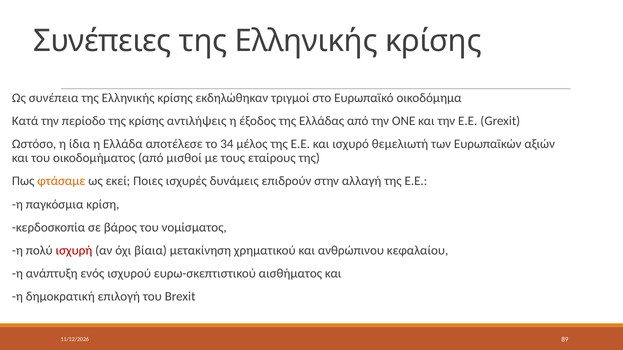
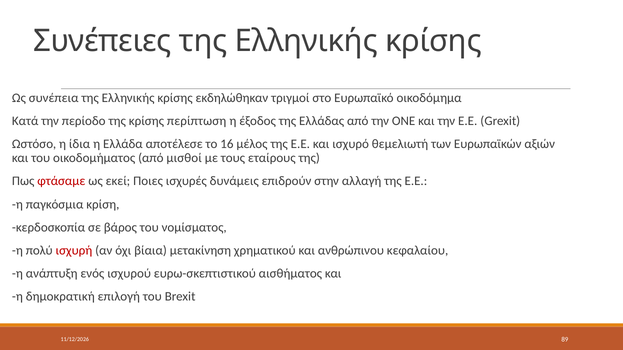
αντιλήψεις: αντιλήψεις -> περίπτωση
34: 34 -> 16
φτάσαμε colour: orange -> red
